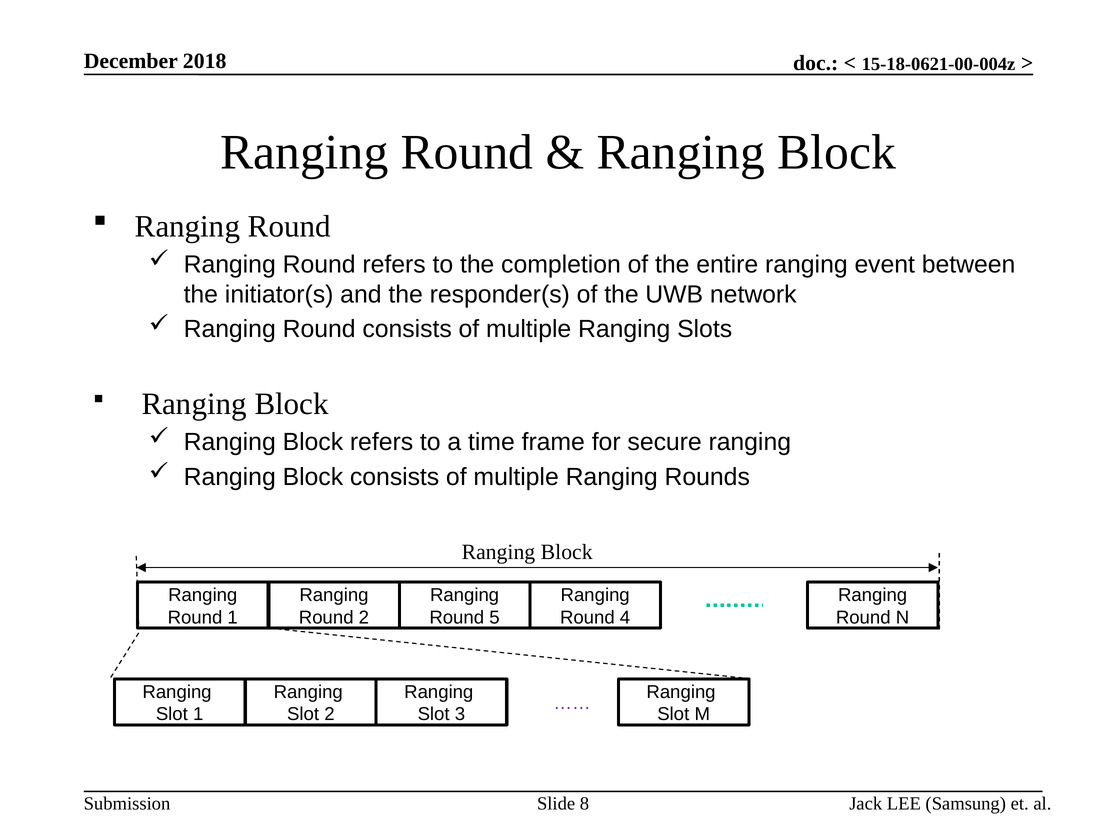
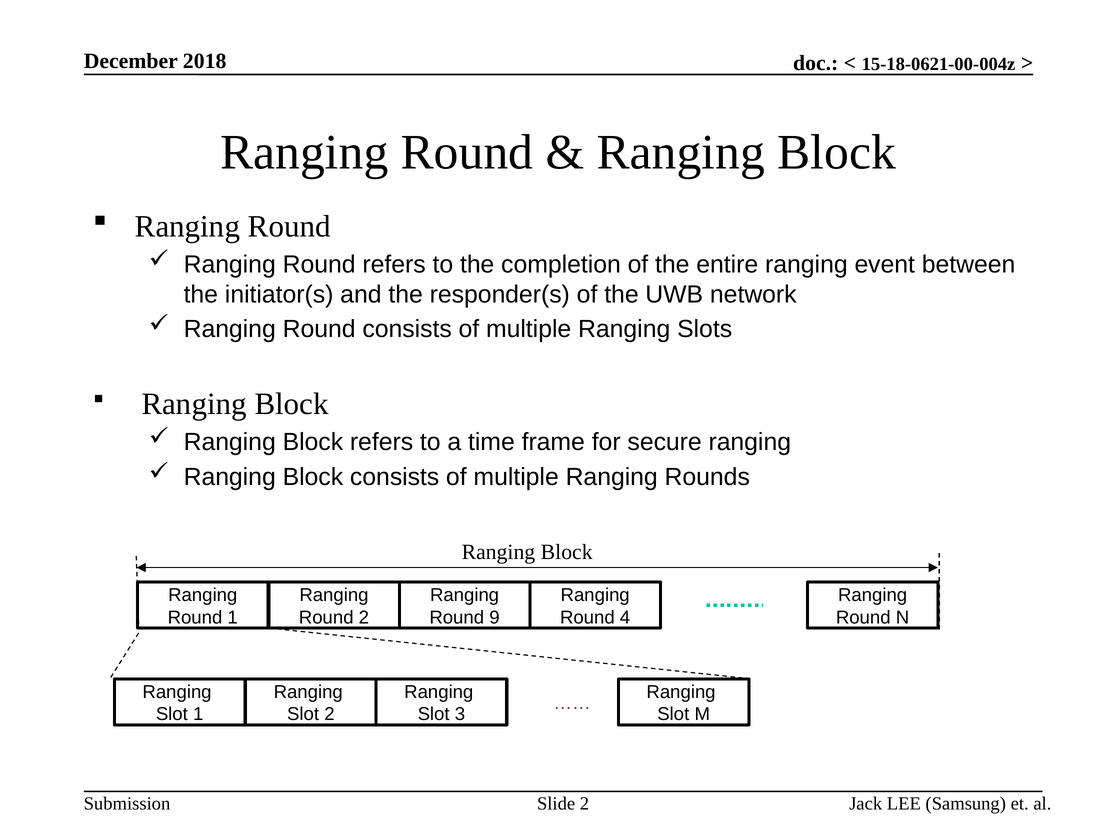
5: 5 -> 9
Slide 8: 8 -> 2
